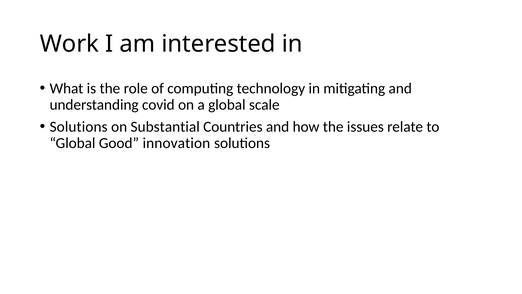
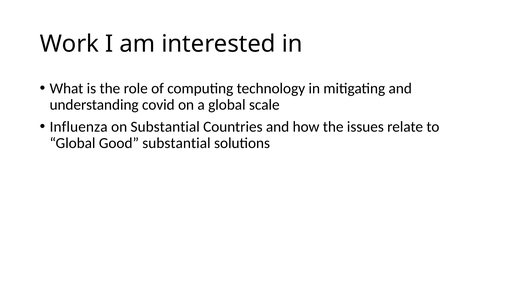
Solutions at (79, 127): Solutions -> Influenza
Good innovation: innovation -> substantial
